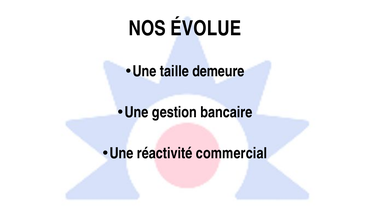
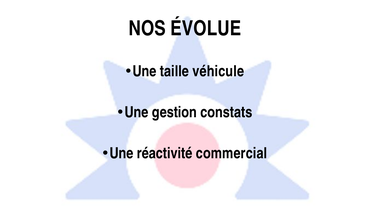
demeure: demeure -> véhicule
bancaire: bancaire -> constats
